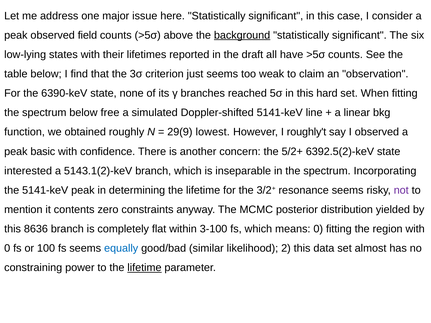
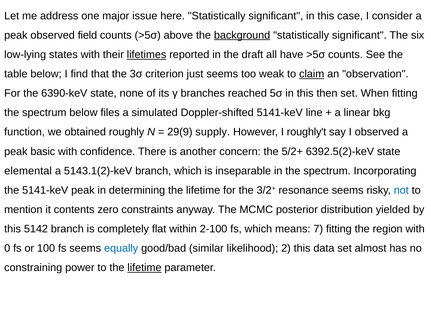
lifetimes underline: none -> present
claim underline: none -> present
hard: hard -> then
free: free -> files
lowest: lowest -> supply
interested: interested -> elemental
not colour: purple -> blue
8636: 8636 -> 5142
3-100: 3-100 -> 2-100
means 0: 0 -> 7
